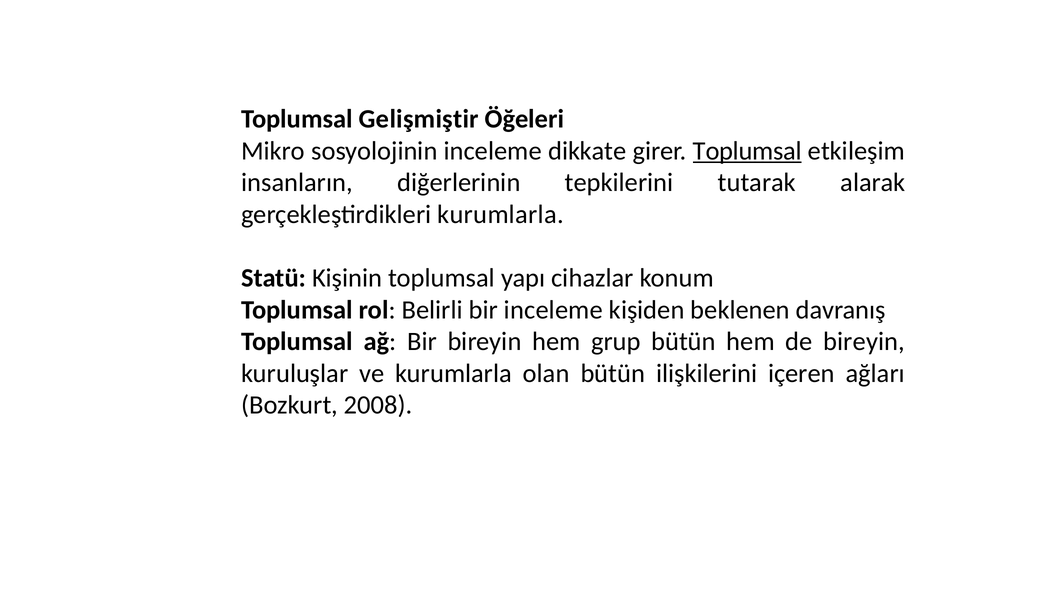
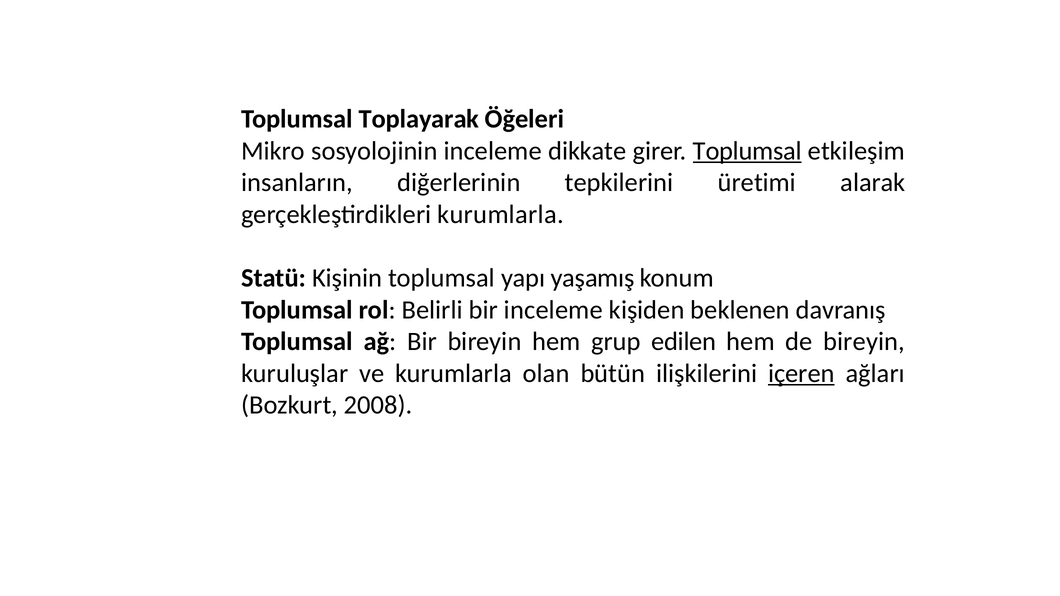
Gelişmiştir: Gelişmiştir -> Toplayarak
tutarak: tutarak -> üretimi
cihazlar: cihazlar -> yaşamış
grup bütün: bütün -> edilen
içeren underline: none -> present
